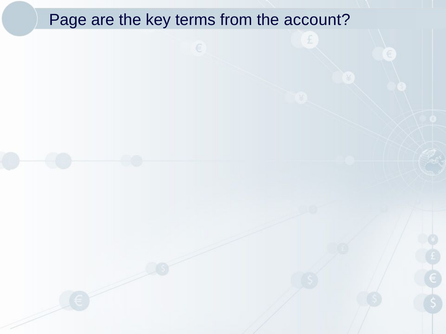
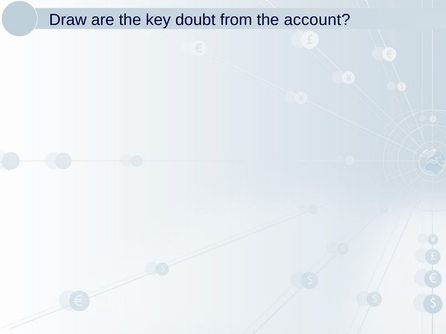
Page: Page -> Draw
terms: terms -> doubt
